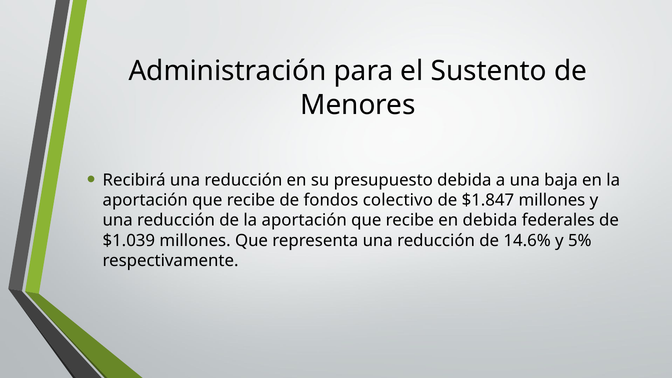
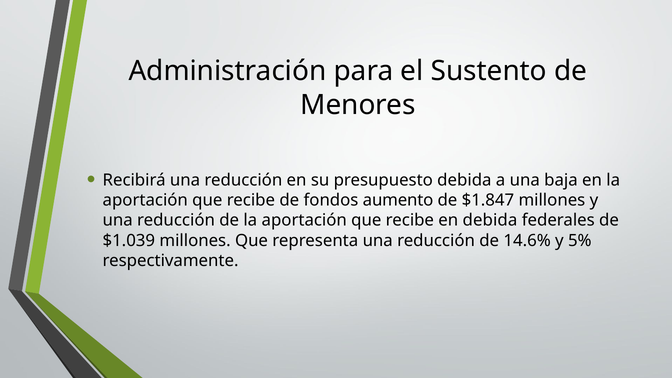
colectivo: colectivo -> aumento
